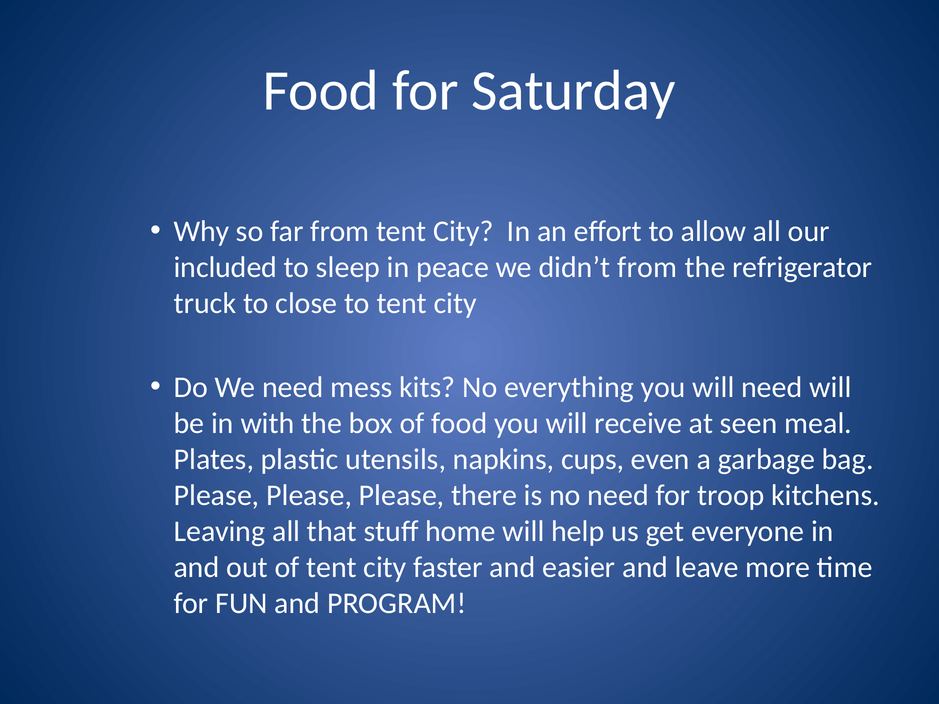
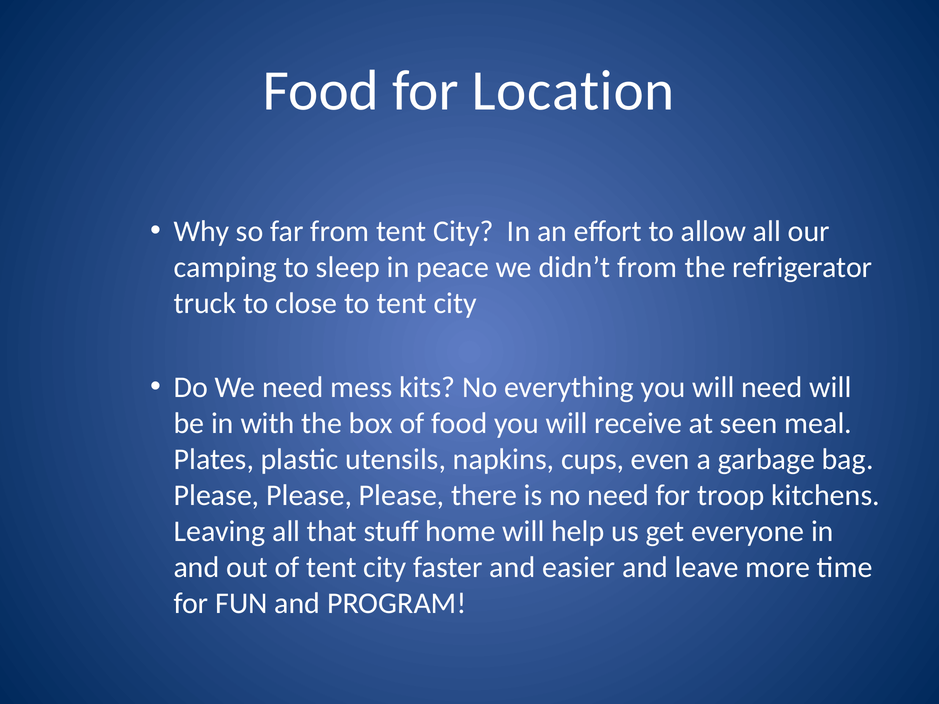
Saturday: Saturday -> Location
included: included -> camping
